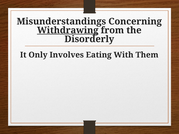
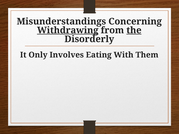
the underline: none -> present
